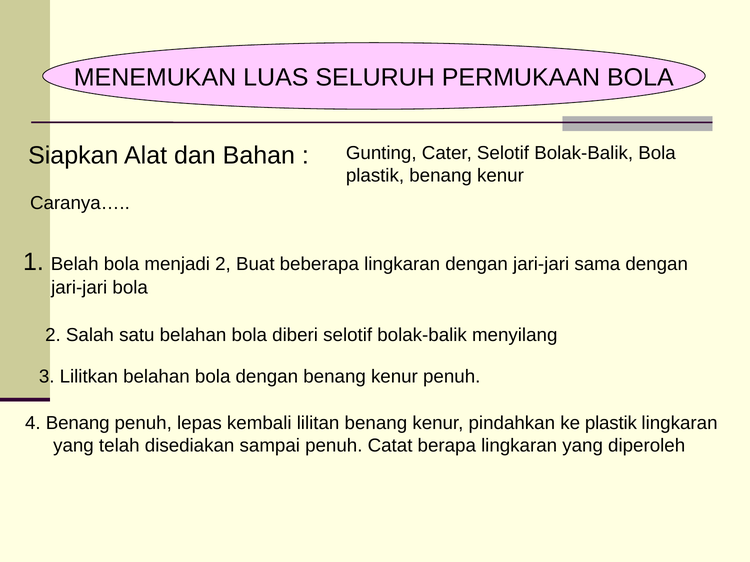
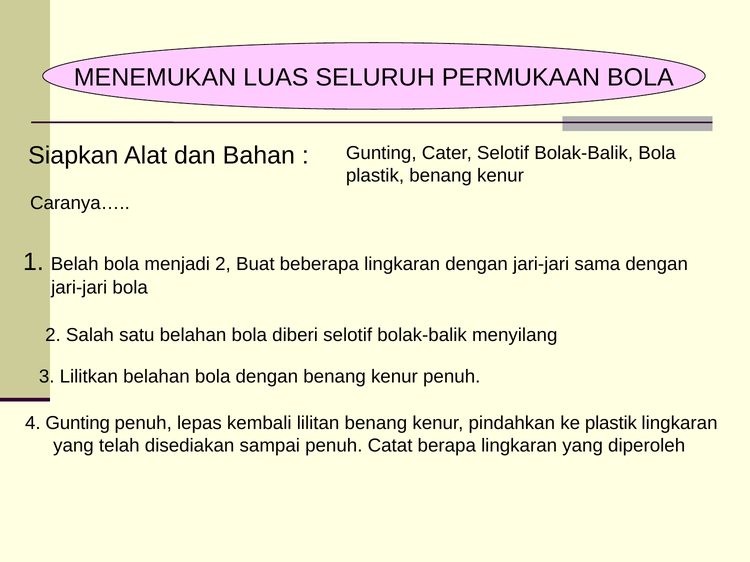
4 Benang: Benang -> Gunting
